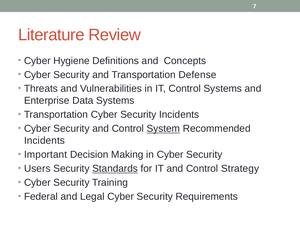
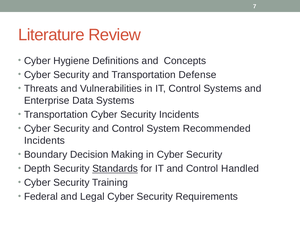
System underline: present -> none
Important: Important -> Boundary
Users: Users -> Depth
Strategy: Strategy -> Handled
